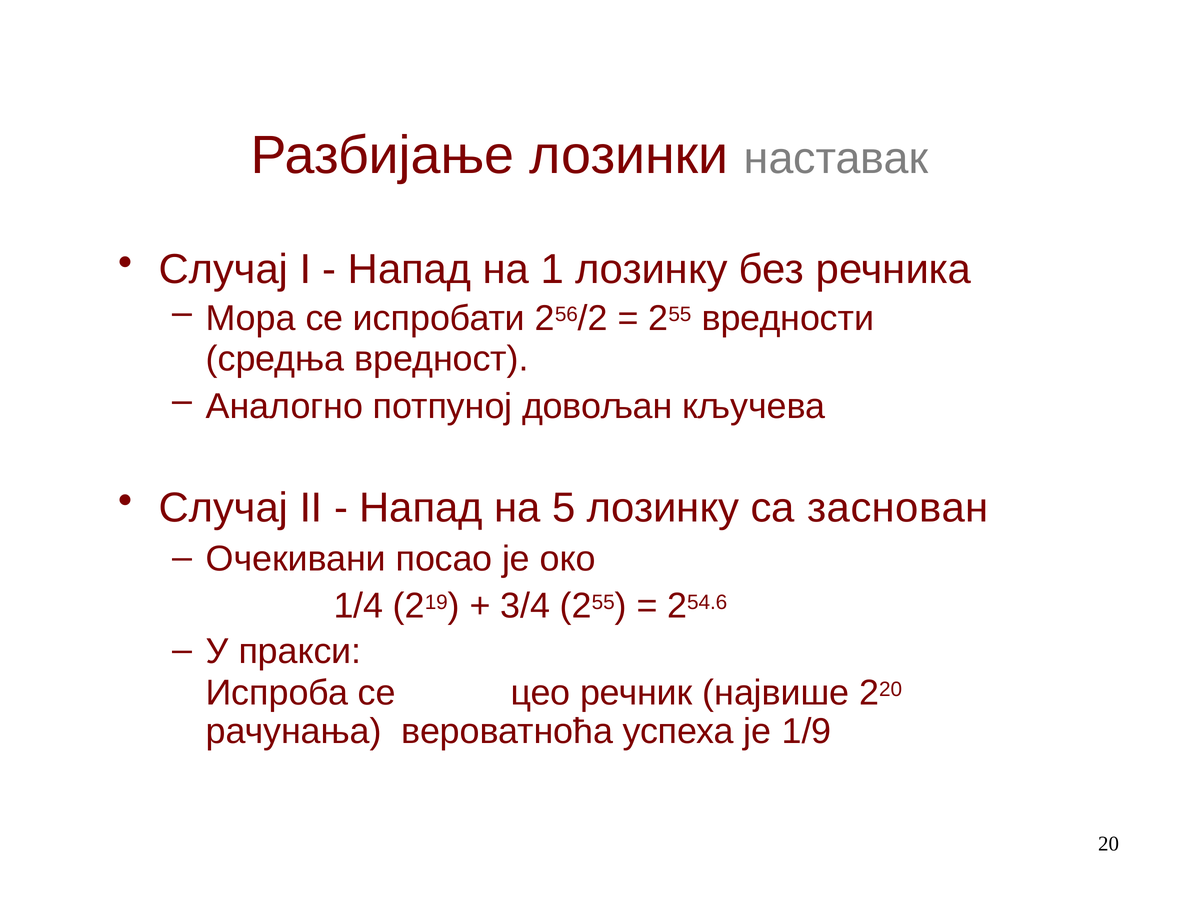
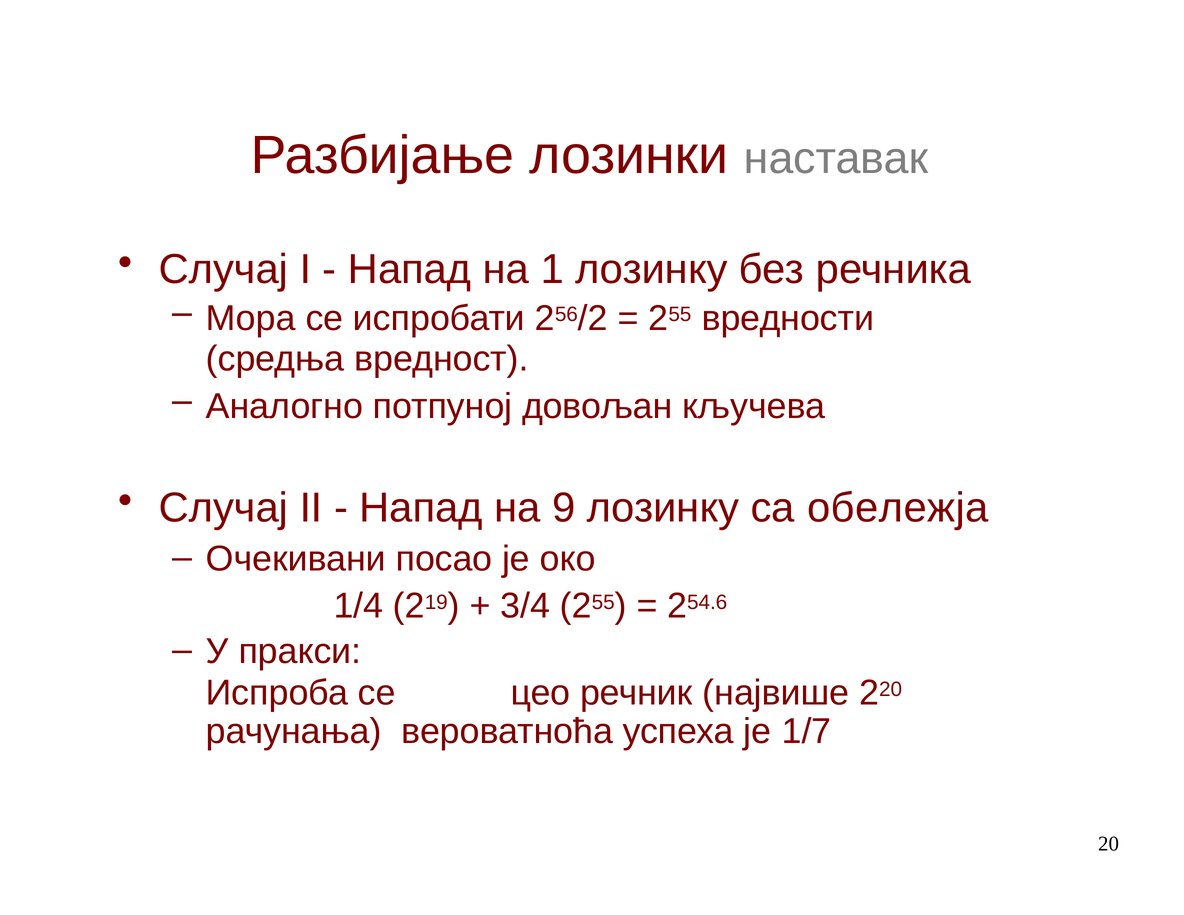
5: 5 -> 9
заснован: заснован -> обележја
1/9: 1/9 -> 1/7
